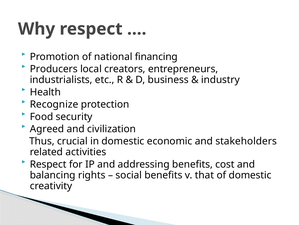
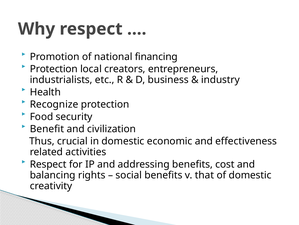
Producers at (54, 69): Producers -> Protection
Agreed: Agreed -> Benefit
stakeholders: stakeholders -> effectiveness
